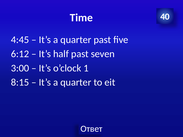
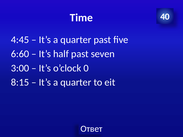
6:12: 6:12 -> 6:60
1: 1 -> 0
